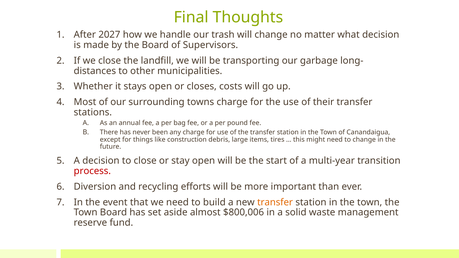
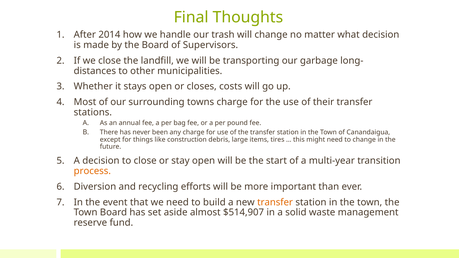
2027: 2027 -> 2014
process colour: red -> orange
$800,006: $800,006 -> $514,907
